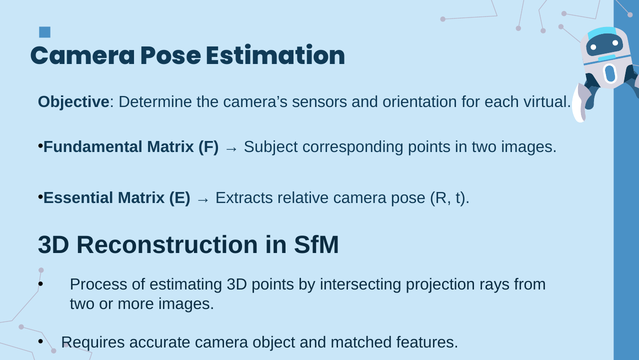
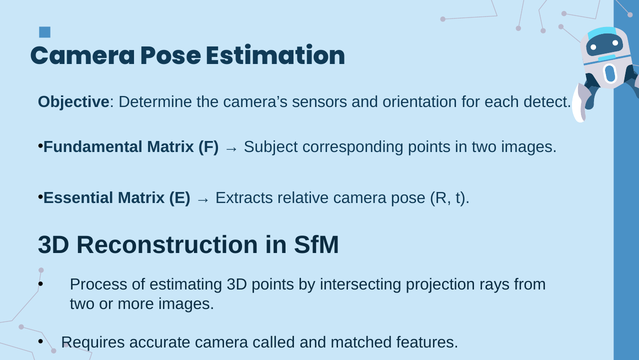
virtual: virtual -> detect
object: object -> called
